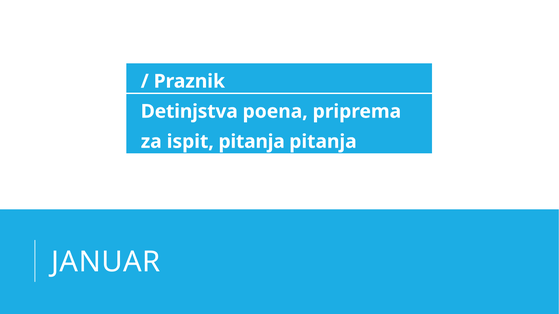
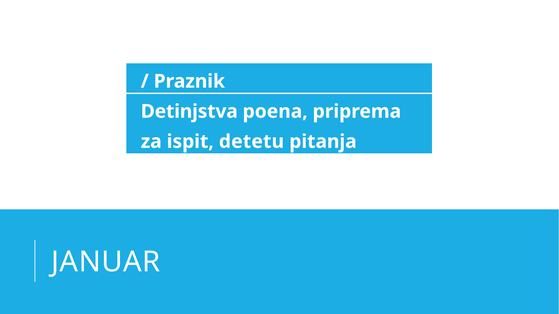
ispit pitanja: pitanja -> detetu
